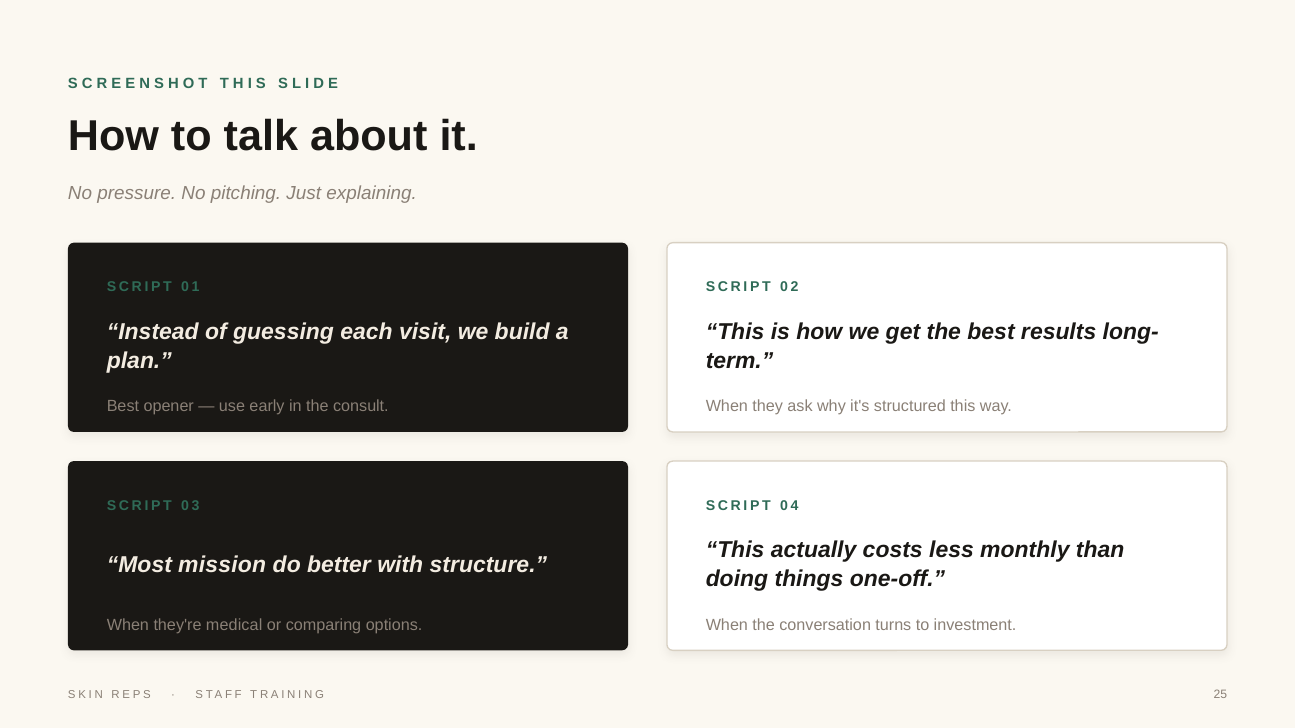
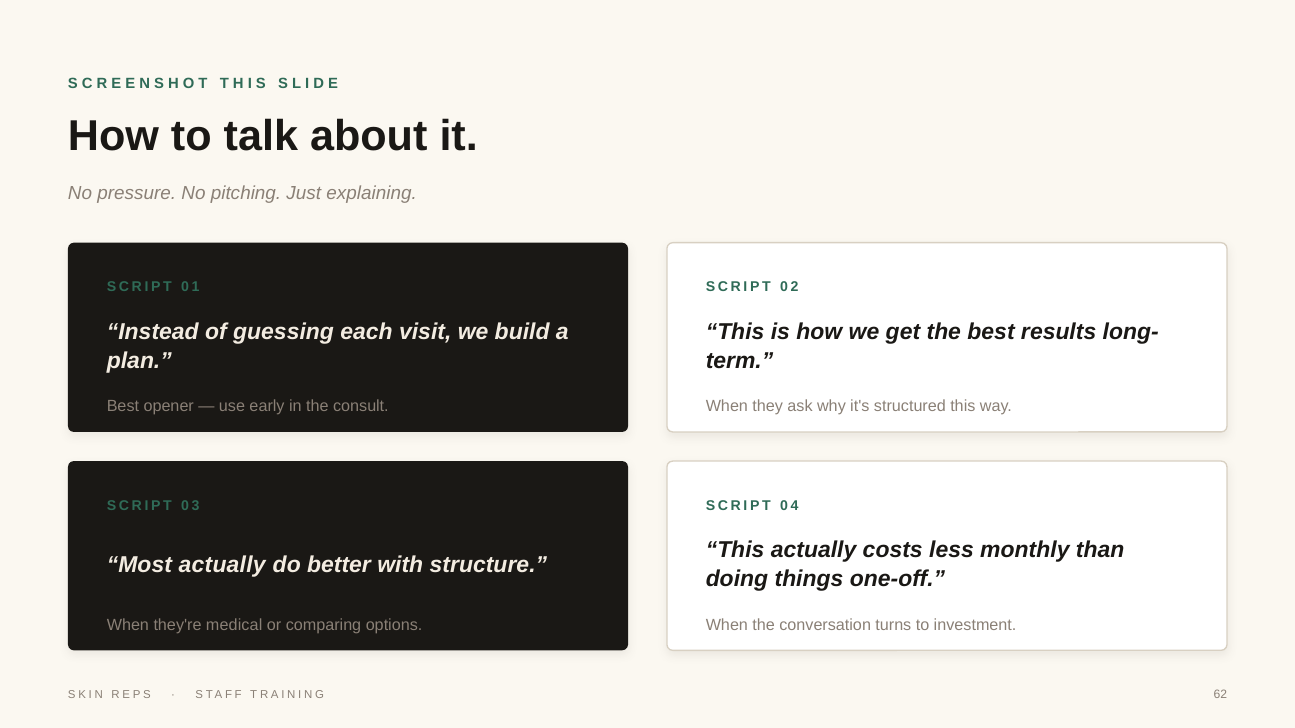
Most mission: mission -> actually
25: 25 -> 62
